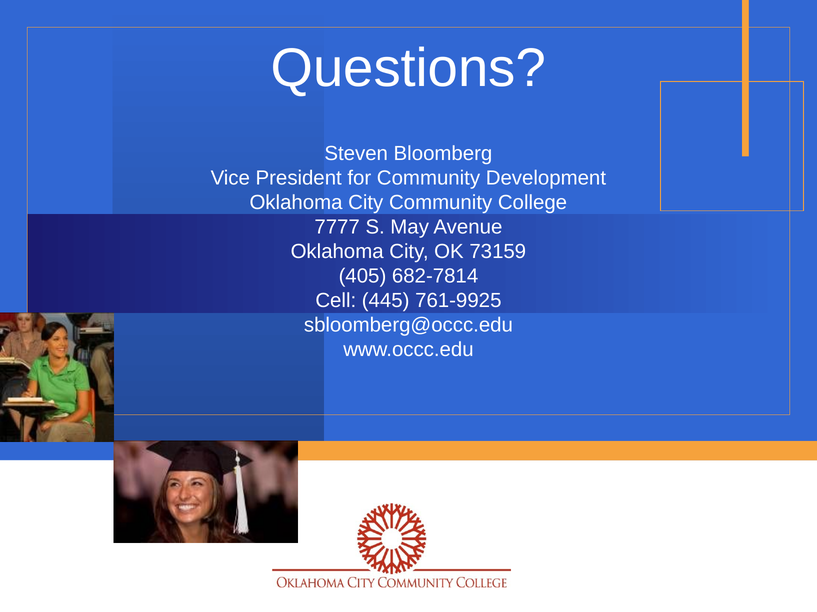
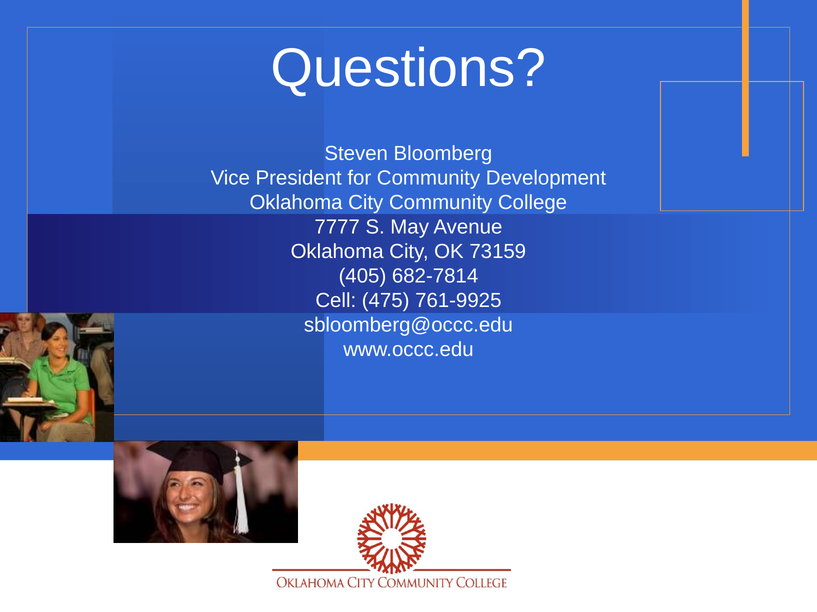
445: 445 -> 475
